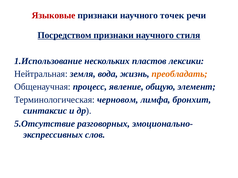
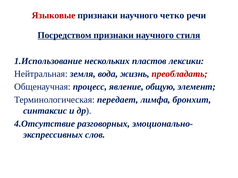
точек: точек -> четко
преобладать colour: orange -> red
черновом: черновом -> передает
5.Отсутствие: 5.Отсутствие -> 4.Отсутствие
